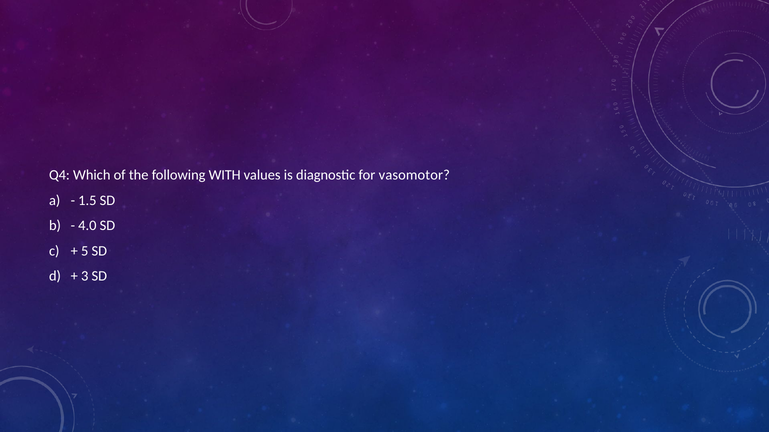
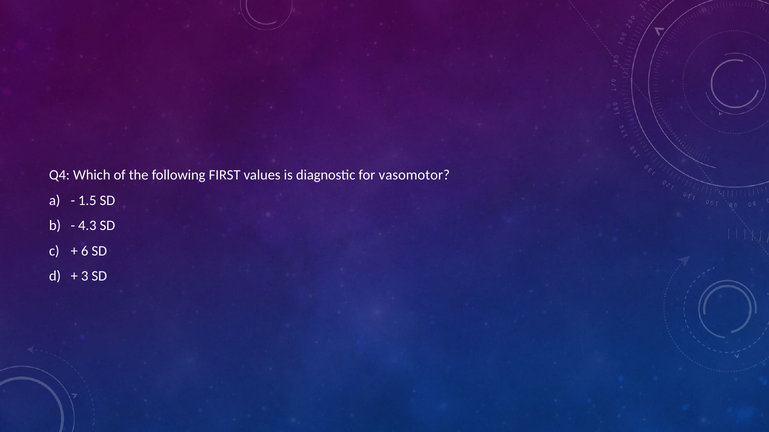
WITH: WITH -> FIRST
4.0: 4.0 -> 4.3
5: 5 -> 6
